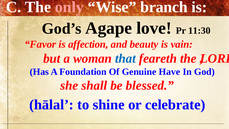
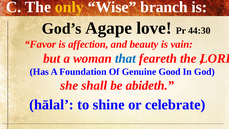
only colour: pink -> yellow
11:30: 11:30 -> 44:30
Have: Have -> Good
blessed: blessed -> abideth
